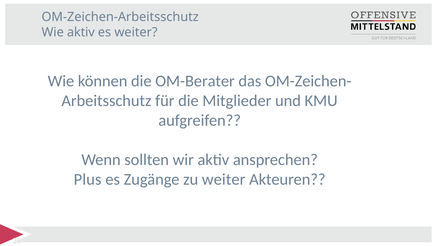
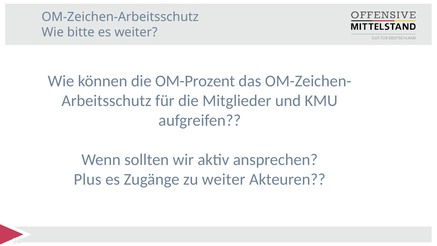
Wie aktiv: aktiv -> bitte
OM-Berater: OM-Berater -> OM-Prozent
